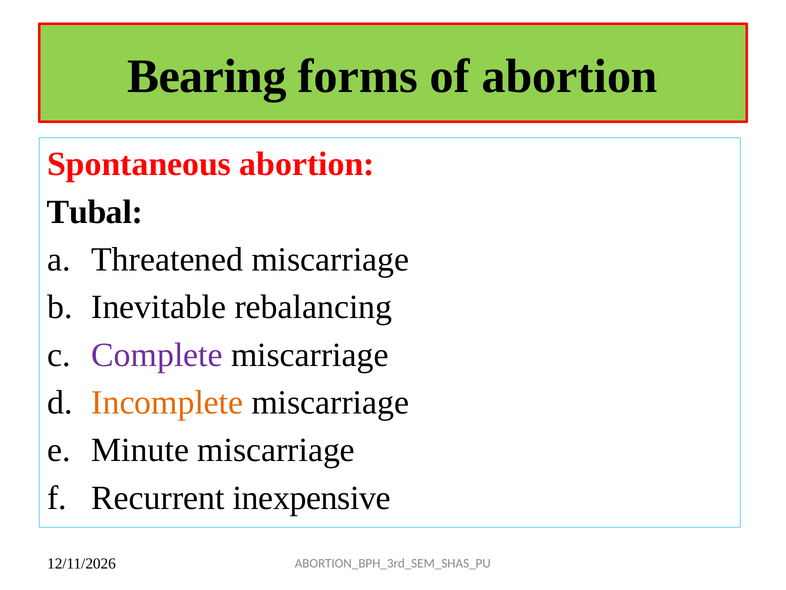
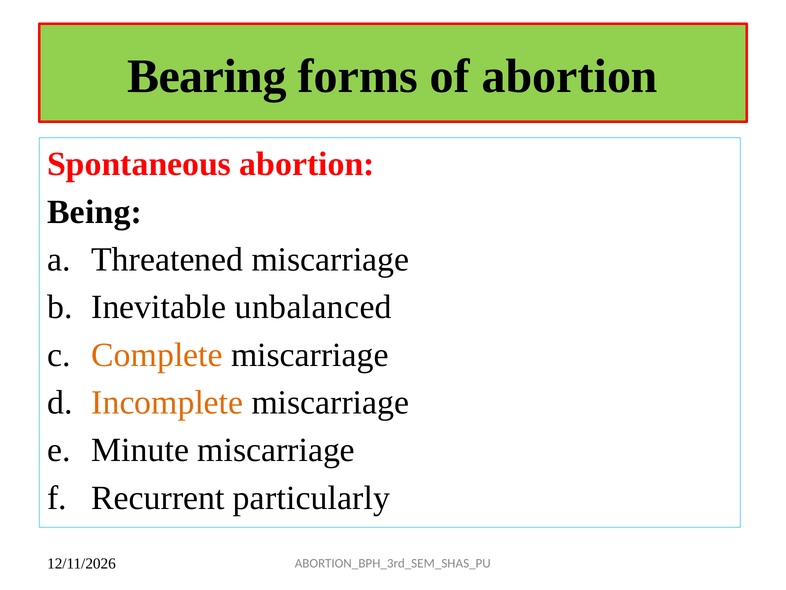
Tubal: Tubal -> Being
rebalancing: rebalancing -> unbalanced
Complete colour: purple -> orange
inexpensive: inexpensive -> particularly
